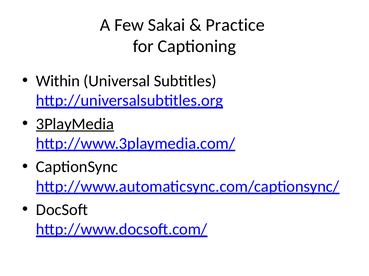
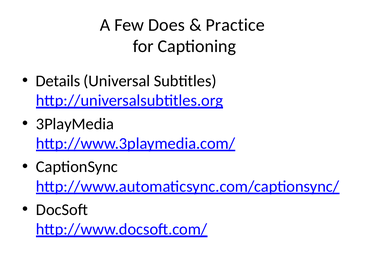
Sakai: Sakai -> Does
Within: Within -> Details
3PlayMedia underline: present -> none
